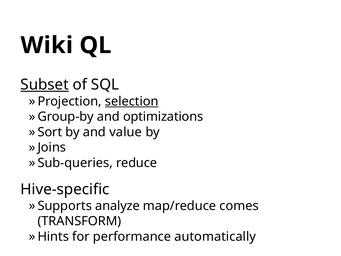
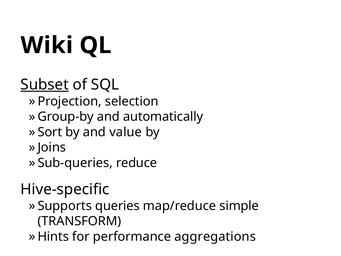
selection underline: present -> none
optimizations: optimizations -> automatically
analyze: analyze -> queries
comes: comes -> simple
automatically: automatically -> aggregations
